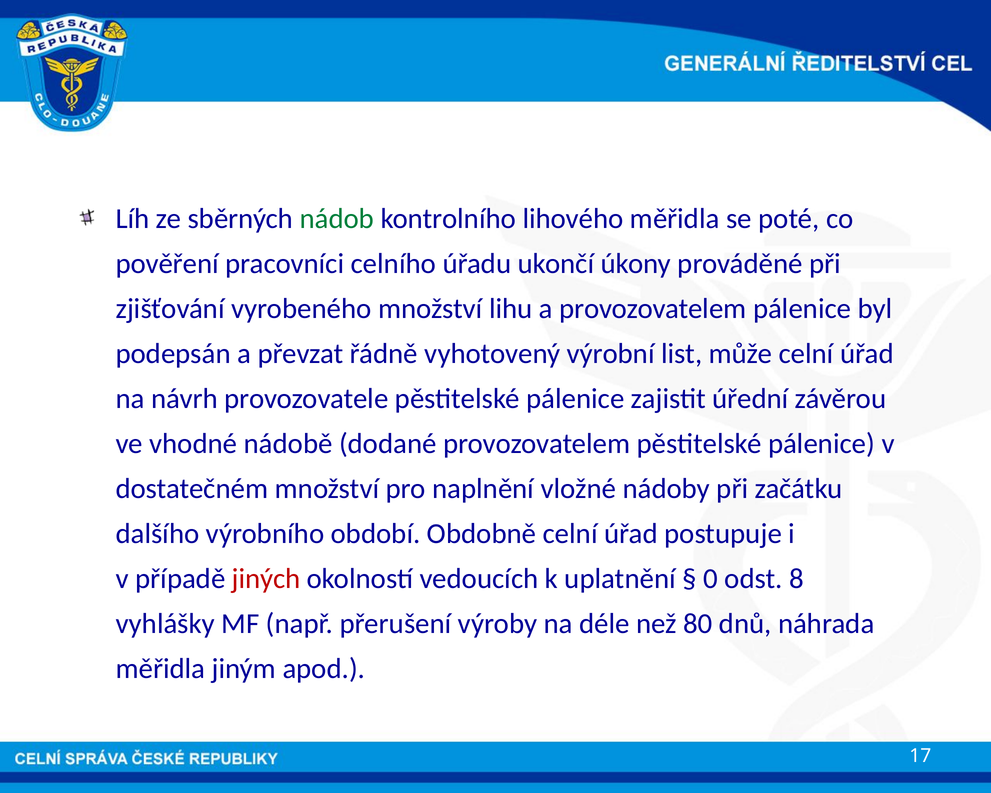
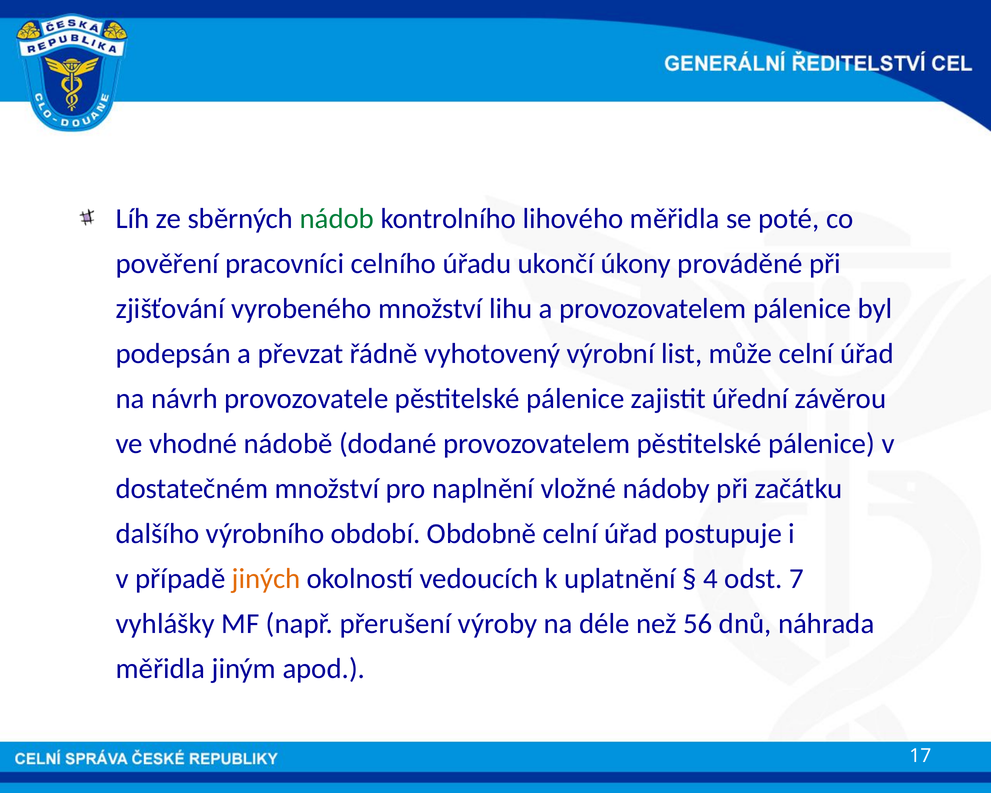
jiných colour: red -> orange
0: 0 -> 4
8: 8 -> 7
80: 80 -> 56
